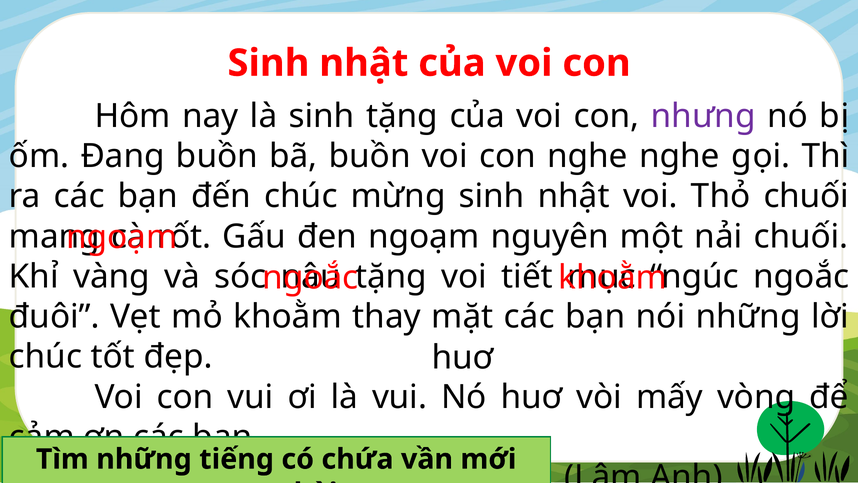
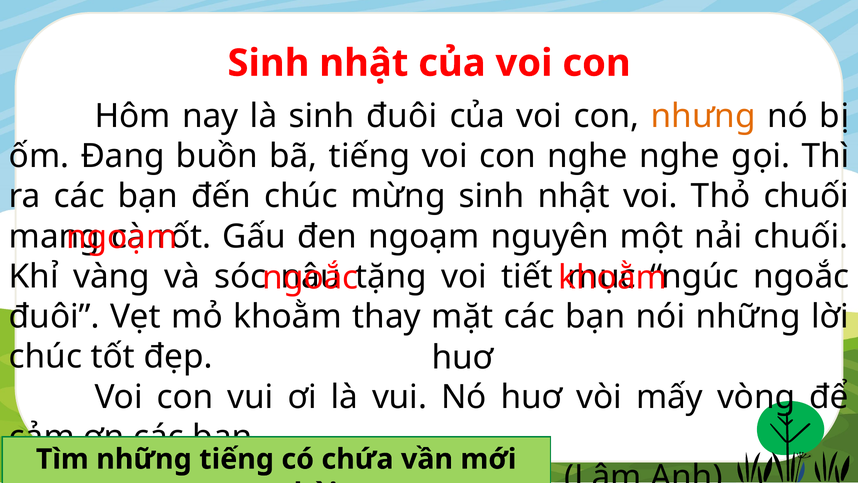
sinh tặng: tặng -> đuôi
nhưng colour: purple -> orange
bã buồn: buồn -> tiếng
